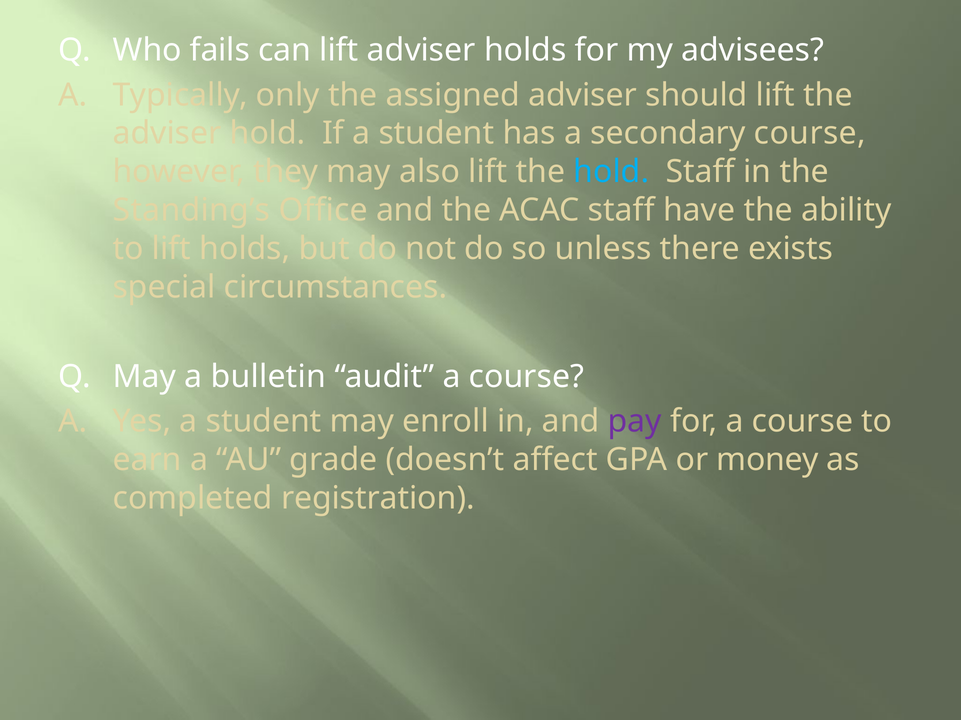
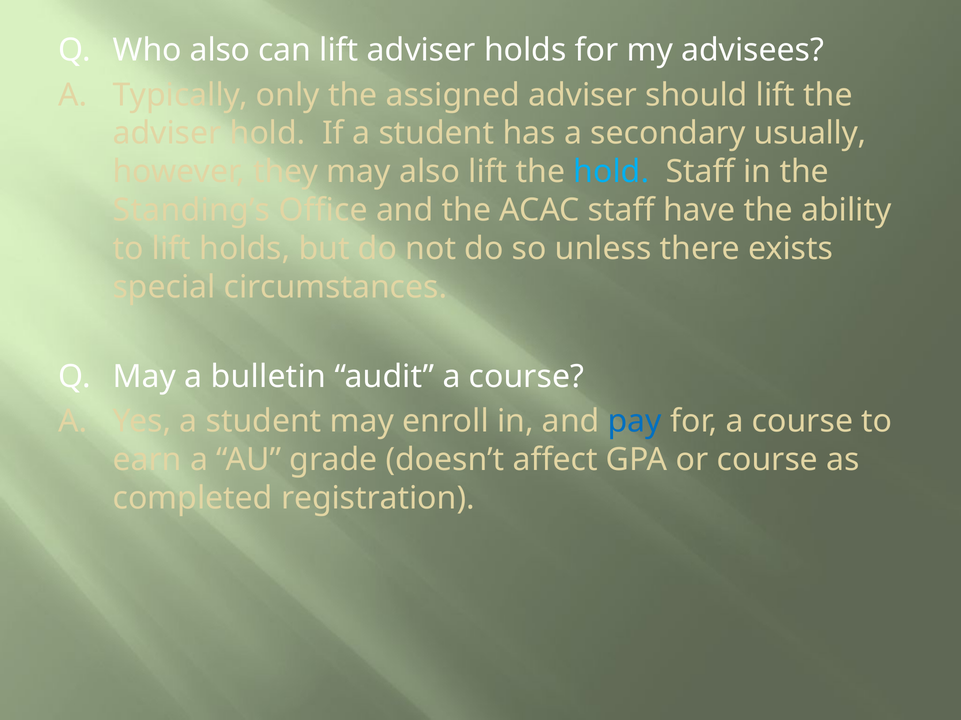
Who fails: fails -> also
secondary course: course -> usually
pay colour: purple -> blue
or money: money -> course
